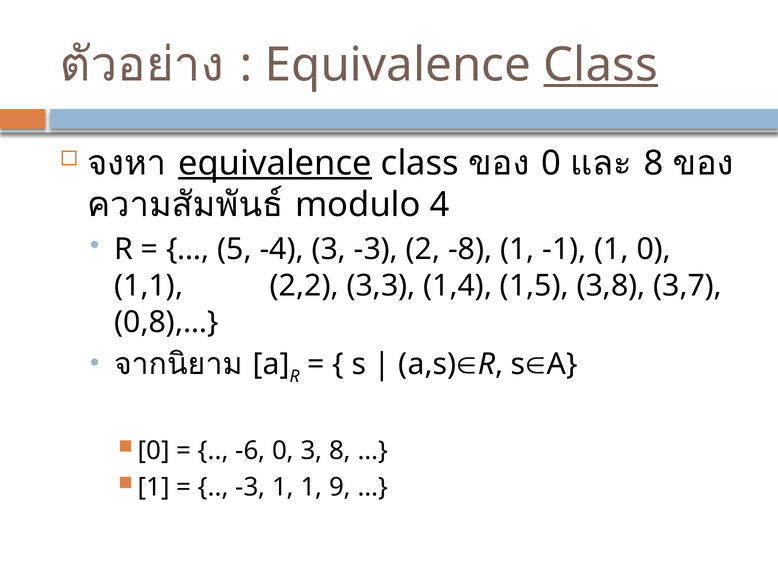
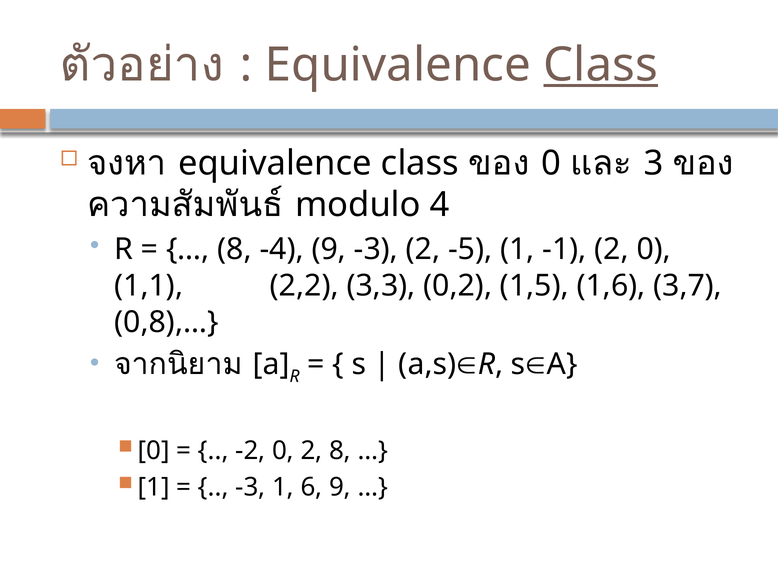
equivalence at (275, 163) underline: present -> none
8 at (654, 163): 8 -> 3
5 at (235, 249): 5 -> 8
-4 3: 3 -> 9
-8: -8 -> -5
-1 1: 1 -> 2
1,4: 1,4 -> 0,2
3,8: 3,8 -> 1,6
-6: -6 -> -2
0 3: 3 -> 2
1 1: 1 -> 6
